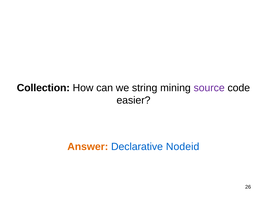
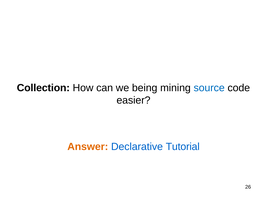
string: string -> being
source colour: purple -> blue
Nodeid: Nodeid -> Tutorial
